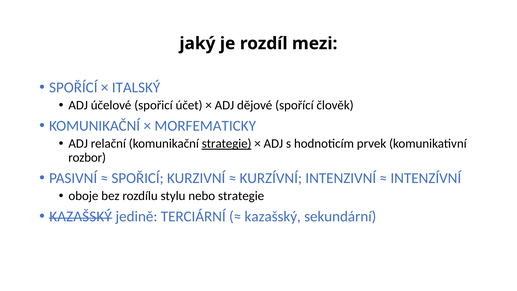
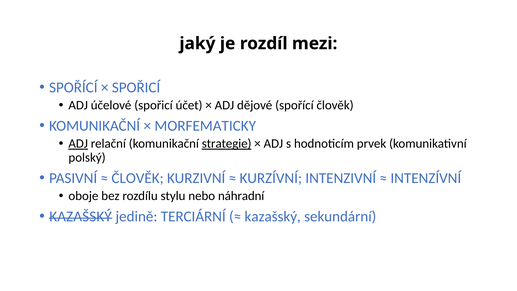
ITALSKÝ at (136, 87): ITALSKÝ -> SPOŘICÍ
ADJ at (78, 144) underline: none -> present
rozbor: rozbor -> polský
SPOŘICÍ at (138, 178): SPOŘICÍ -> ČLOVĚK
nebo strategie: strategie -> náhradní
